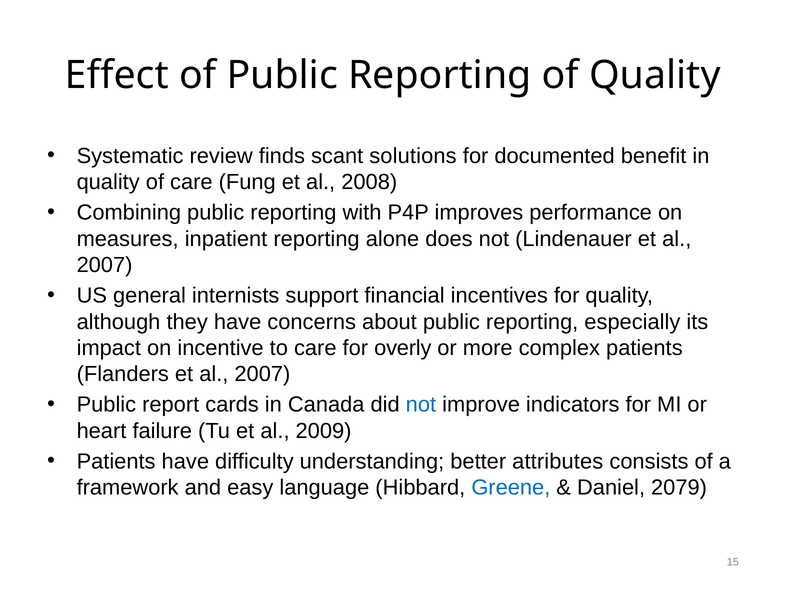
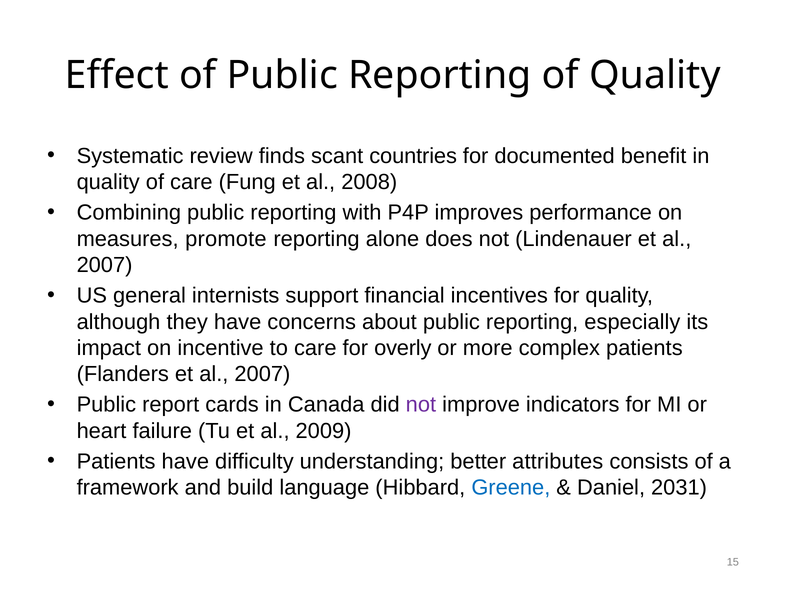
solutions: solutions -> countries
inpatient: inpatient -> promote
not at (421, 405) colour: blue -> purple
easy: easy -> build
2079: 2079 -> 2031
